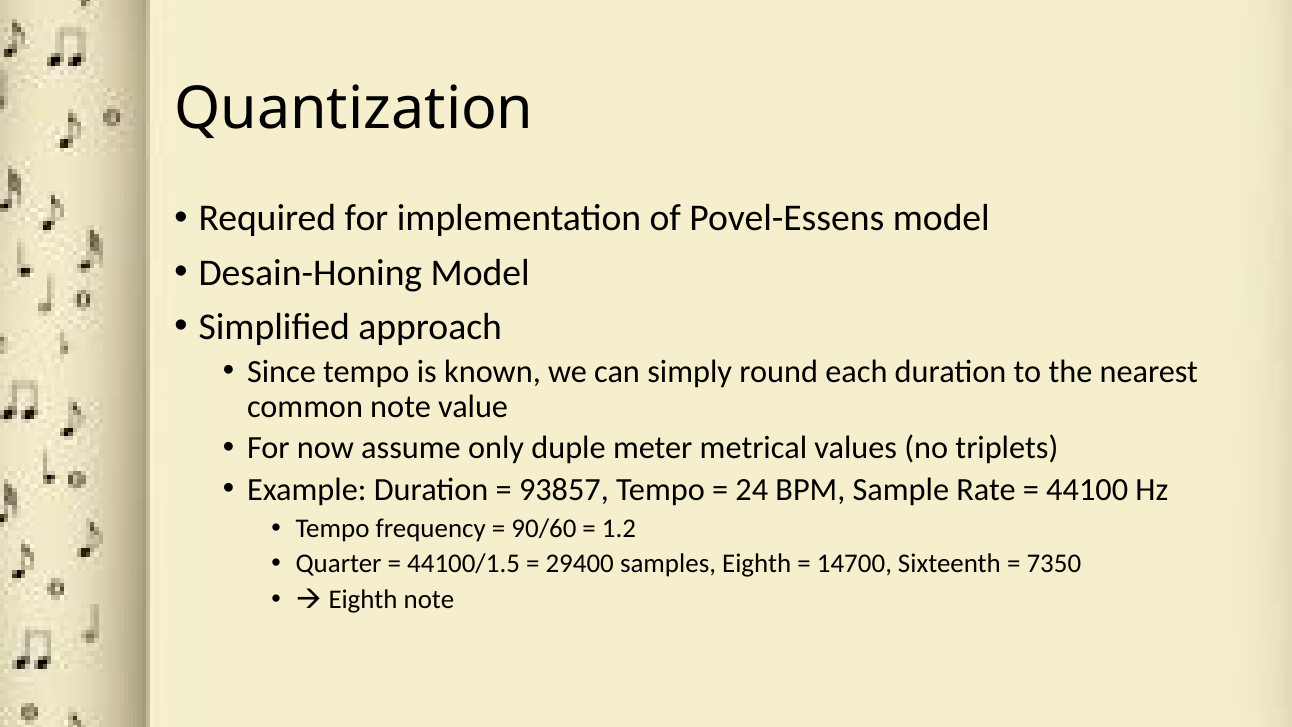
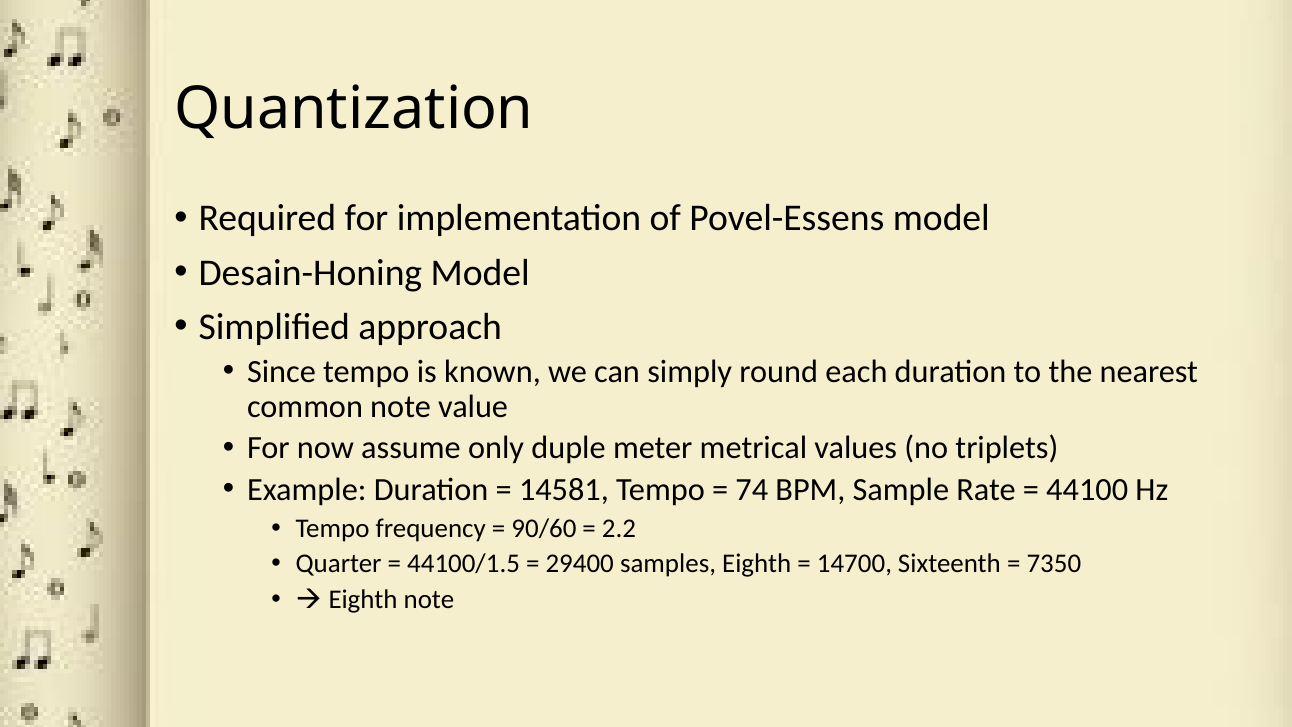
93857: 93857 -> 14581
24: 24 -> 74
1.2: 1.2 -> 2.2
